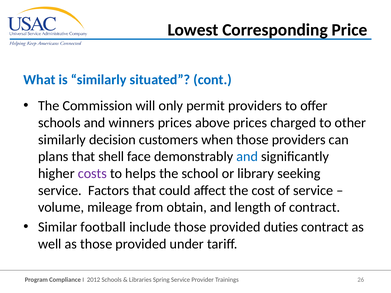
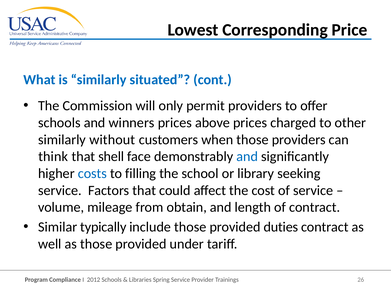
decision: decision -> without
plans: plans -> think
costs colour: purple -> blue
helps: helps -> filling
football: football -> typically
